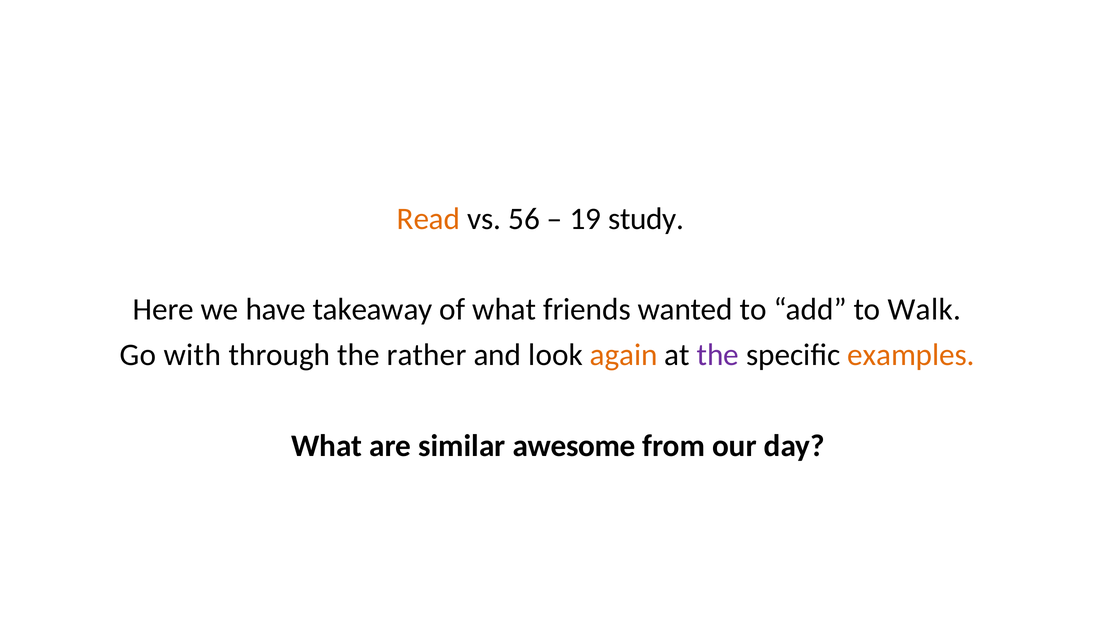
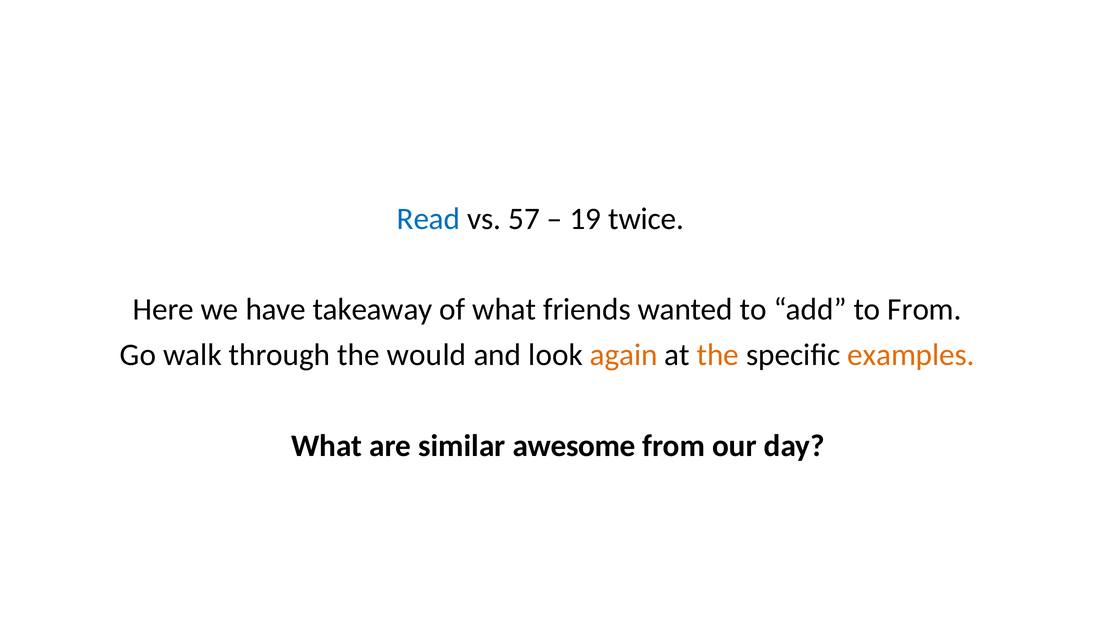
Read colour: orange -> blue
56: 56 -> 57
study: study -> twice
to Walk: Walk -> From
with: with -> walk
rather: rather -> would
the at (718, 355) colour: purple -> orange
